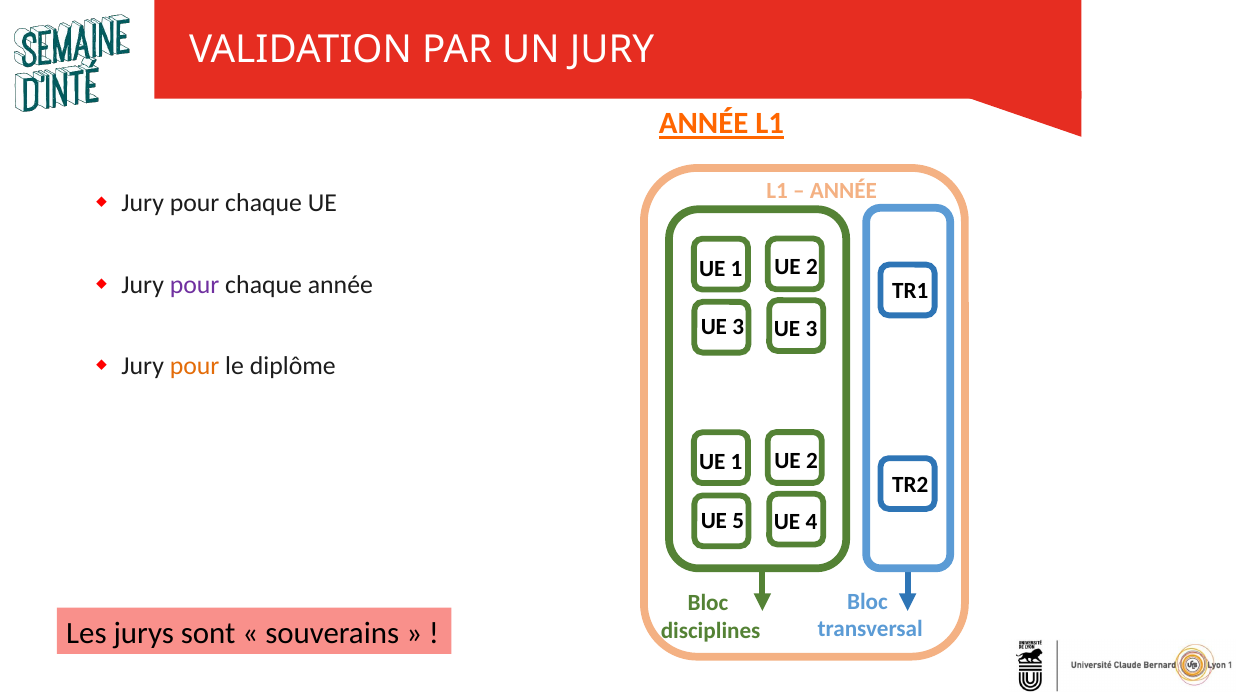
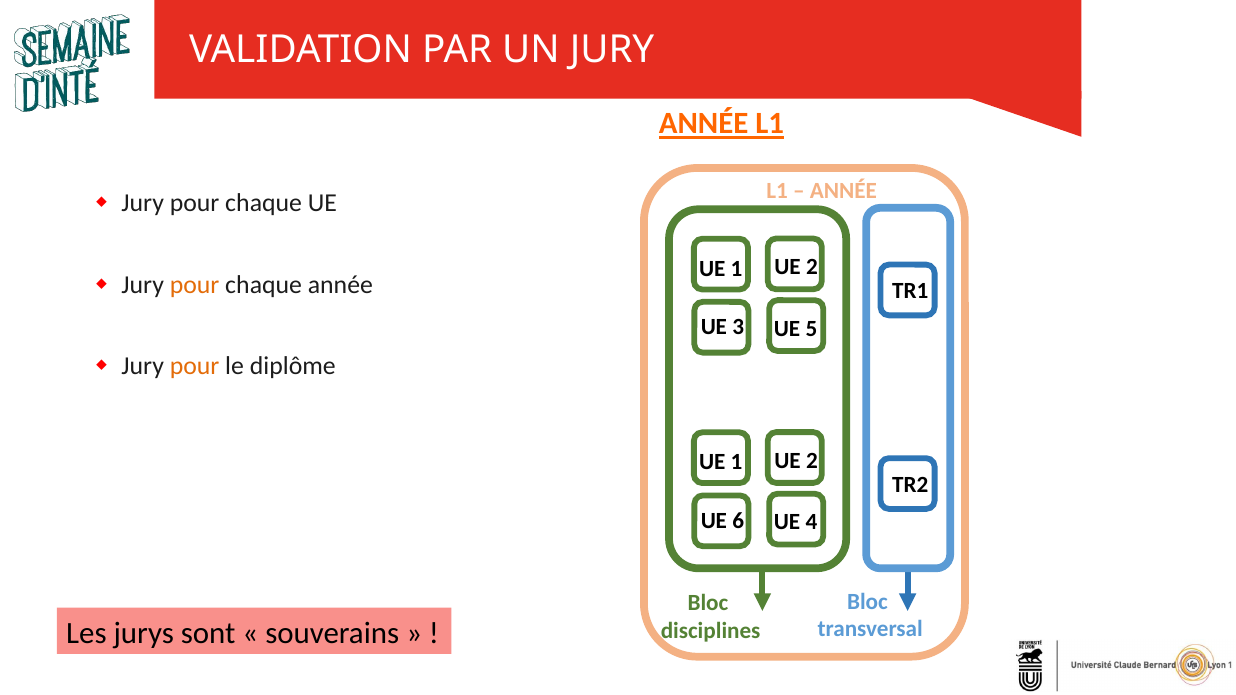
pour at (195, 285) colour: purple -> orange
3 UE 3: 3 -> 5
5: 5 -> 6
